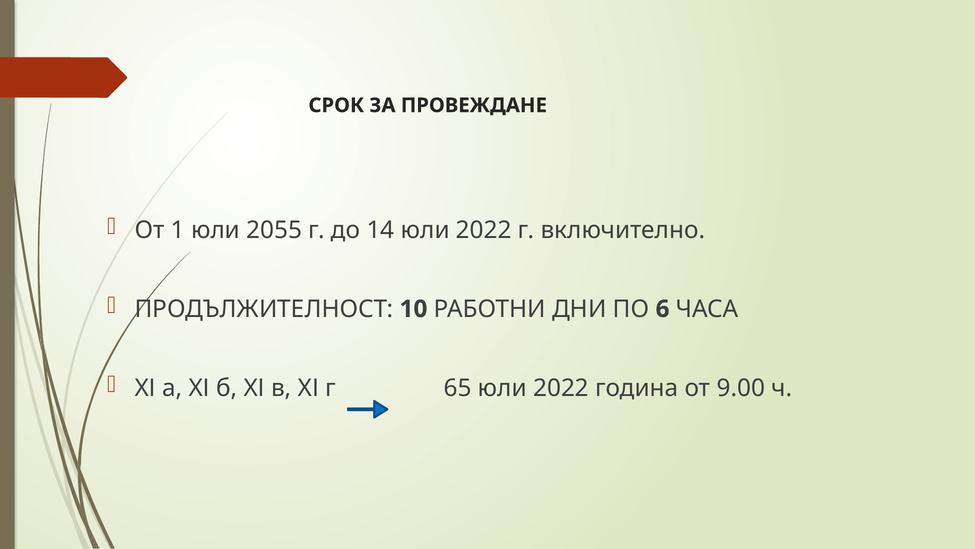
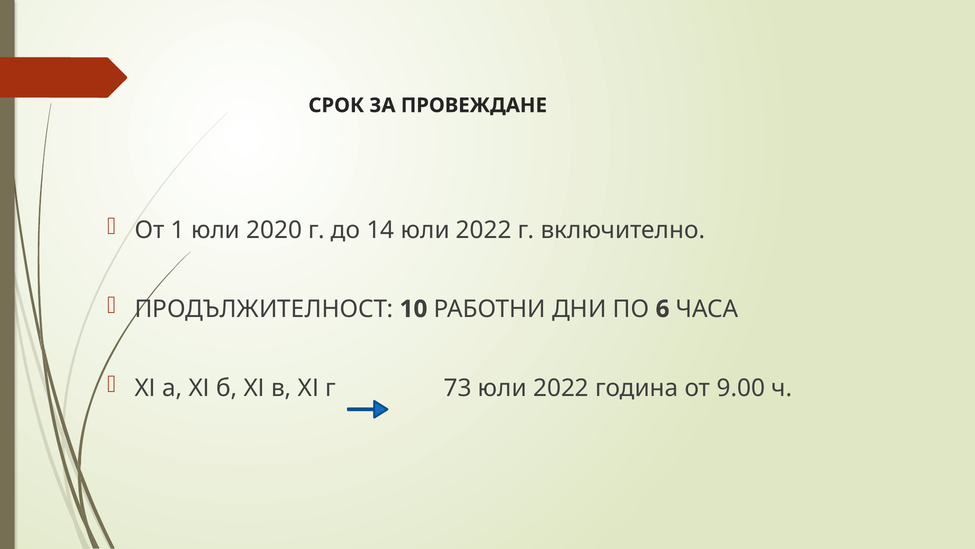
2055: 2055 -> 2020
65: 65 -> 73
